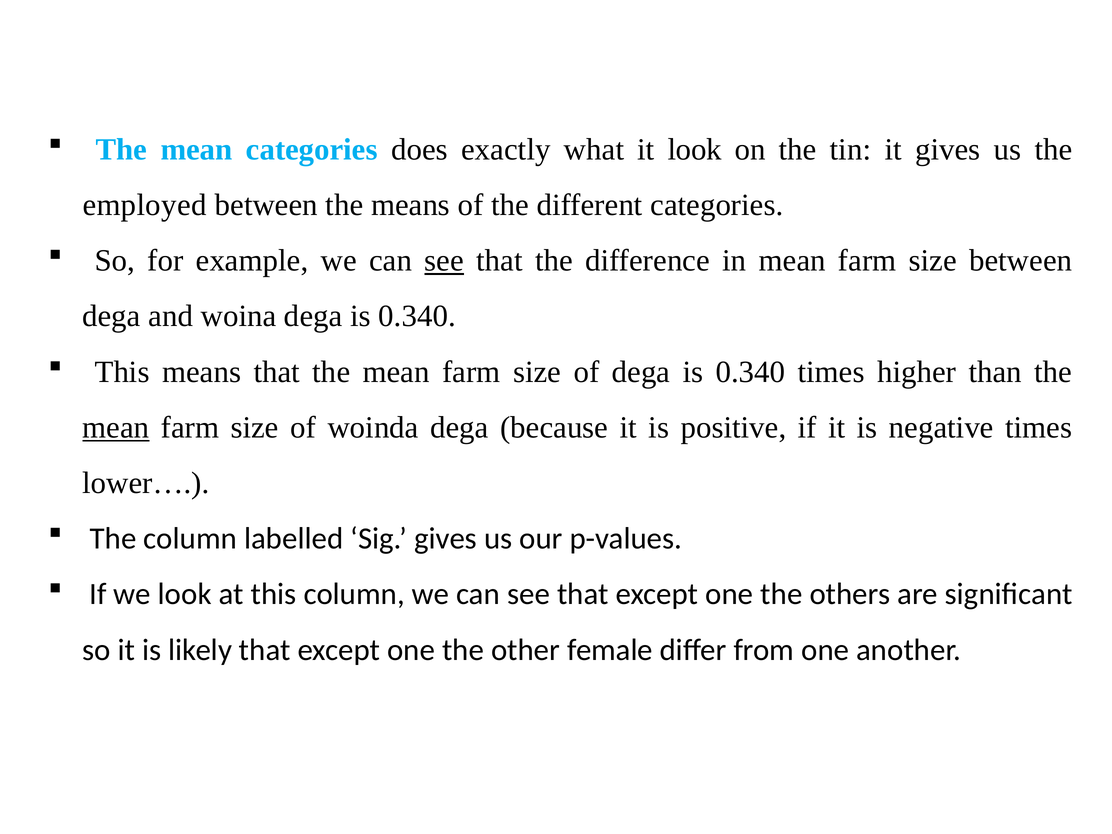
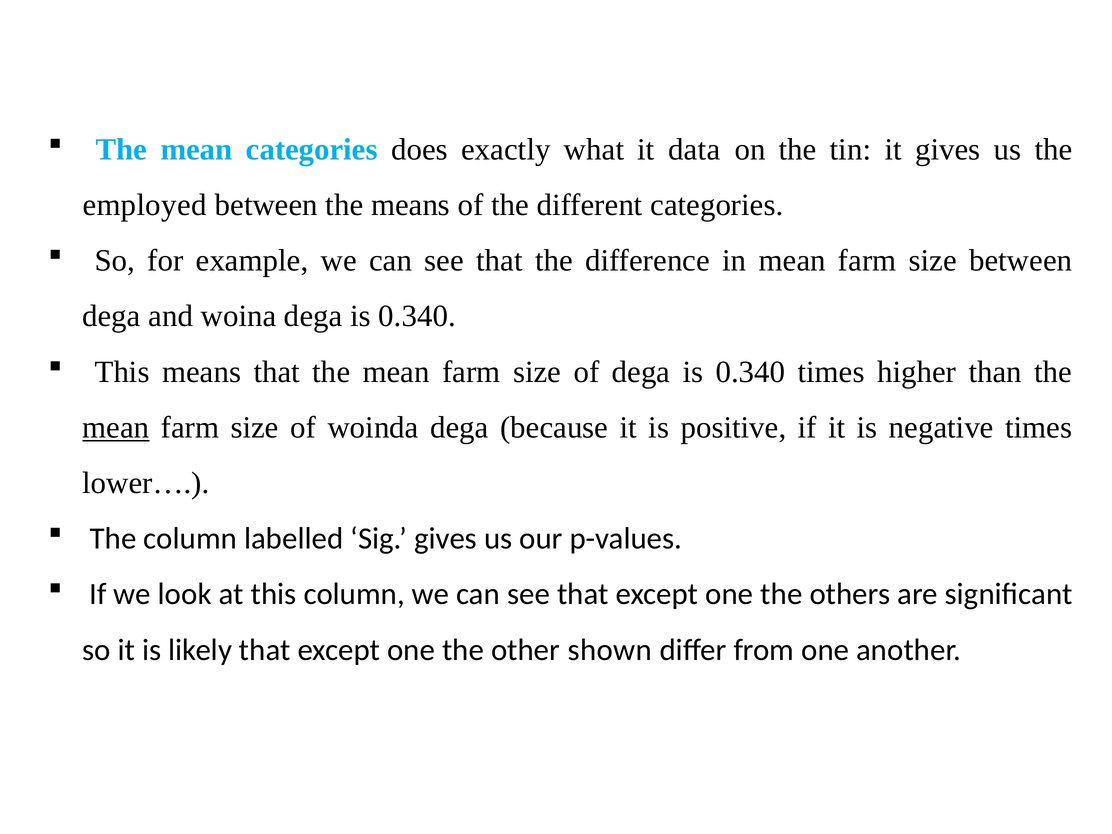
it look: look -> data
see at (444, 261) underline: present -> none
female: female -> shown
